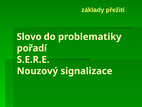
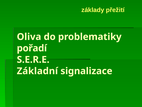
Slovo: Slovo -> Oliva
Nouzový: Nouzový -> Základní
